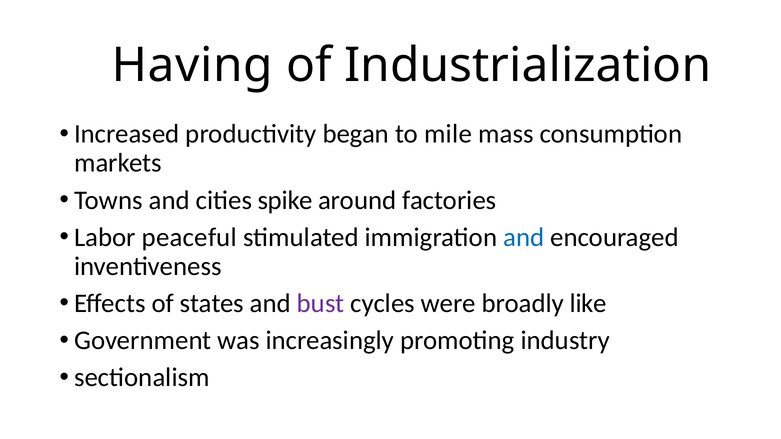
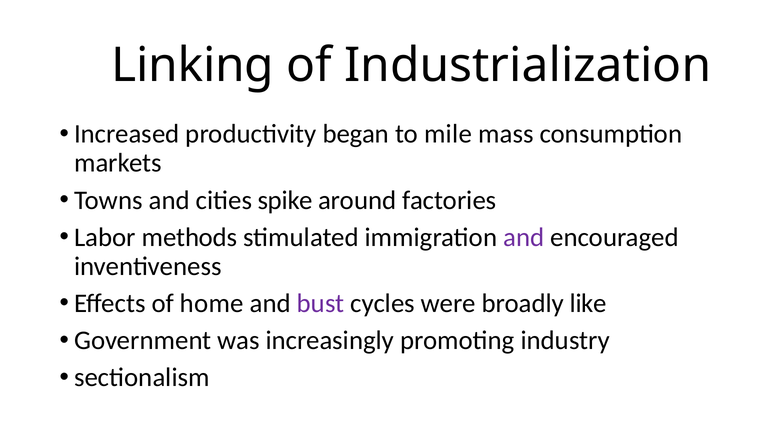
Having: Having -> Linking
peaceful: peaceful -> methods
and at (524, 237) colour: blue -> purple
states: states -> home
